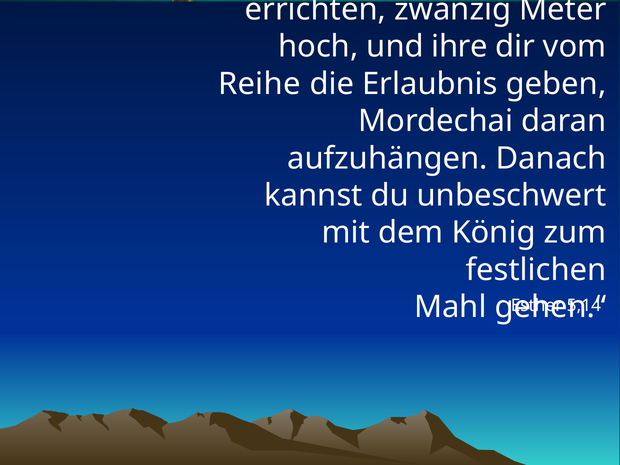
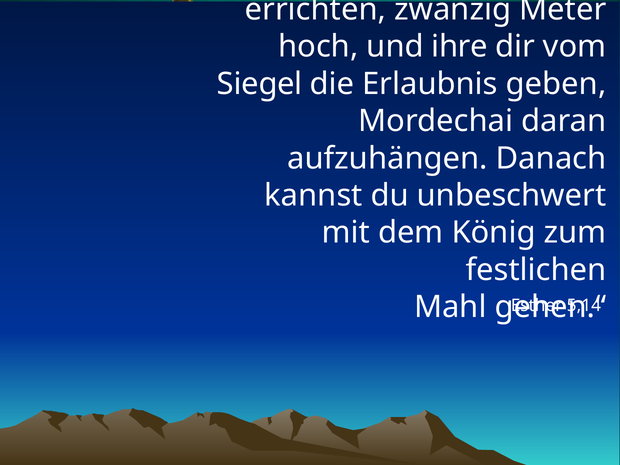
Reihe: Reihe -> Siegel
